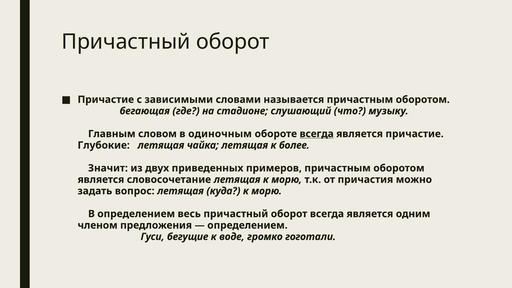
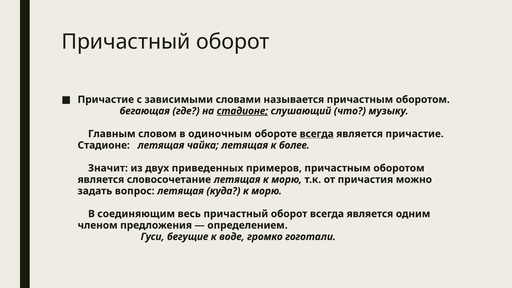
стадионе at (242, 111) underline: none -> present
Глубокие at (104, 145): Глубокие -> Стадионе
В определением: определением -> соединяющим
